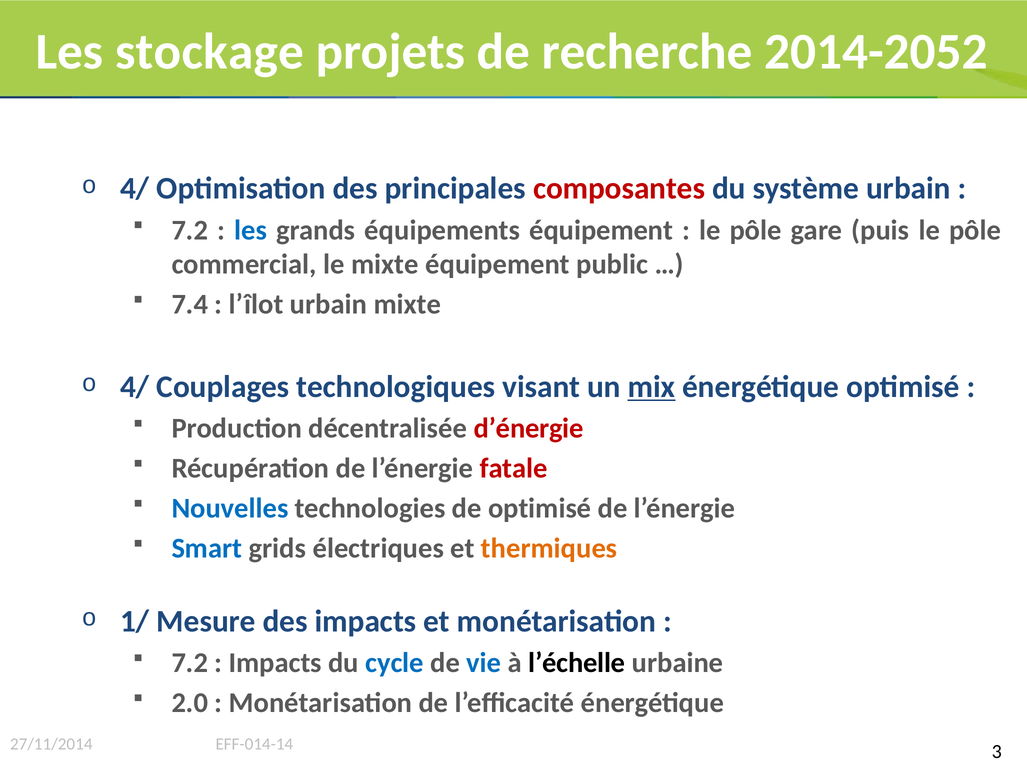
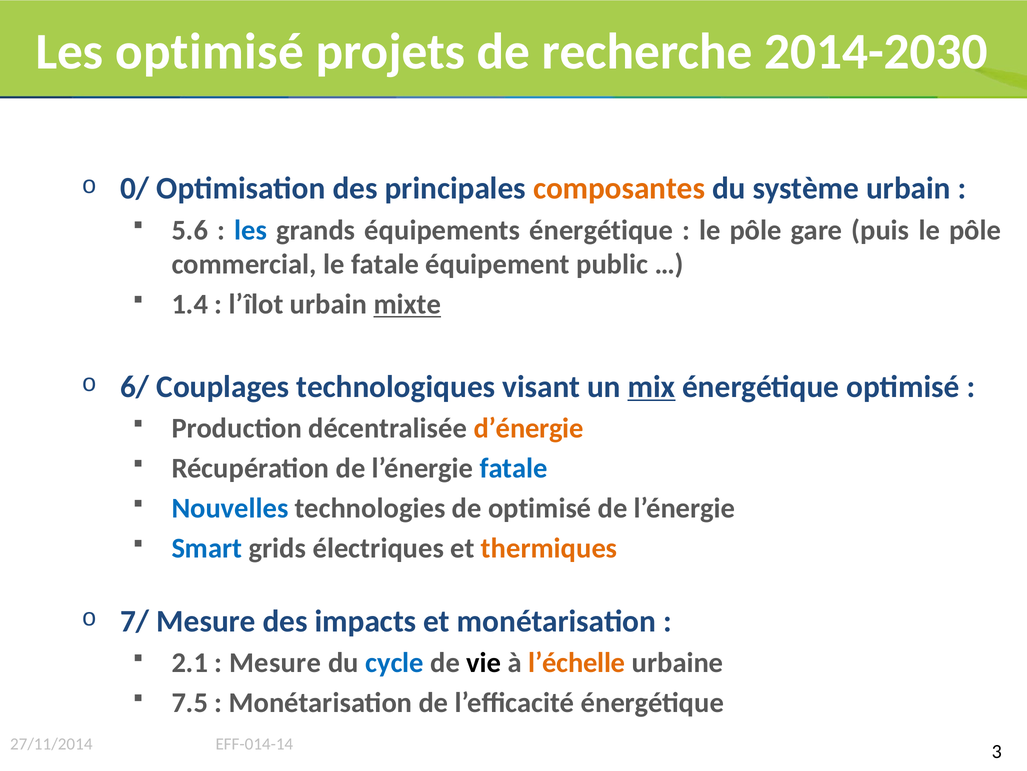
Les stockage: stockage -> optimisé
2014-2052: 2014-2052 -> 2014-2030
4/ at (135, 188): 4/ -> 0/
composantes colour: red -> orange
7.2 at (190, 230): 7.2 -> 5.6
équipements équipement: équipement -> énergétique
le mixte: mixte -> fatale
7.4: 7.4 -> 1.4
mixte at (407, 304) underline: none -> present
4/ at (135, 386): 4/ -> 6/
d’énergie colour: red -> orange
fatale at (513, 468) colour: red -> blue
1/: 1/ -> 7/
7.2 at (190, 662): 7.2 -> 2.1
Impacts at (275, 662): Impacts -> Mesure
vie colour: blue -> black
l’échelle colour: black -> orange
2.0: 2.0 -> 7.5
